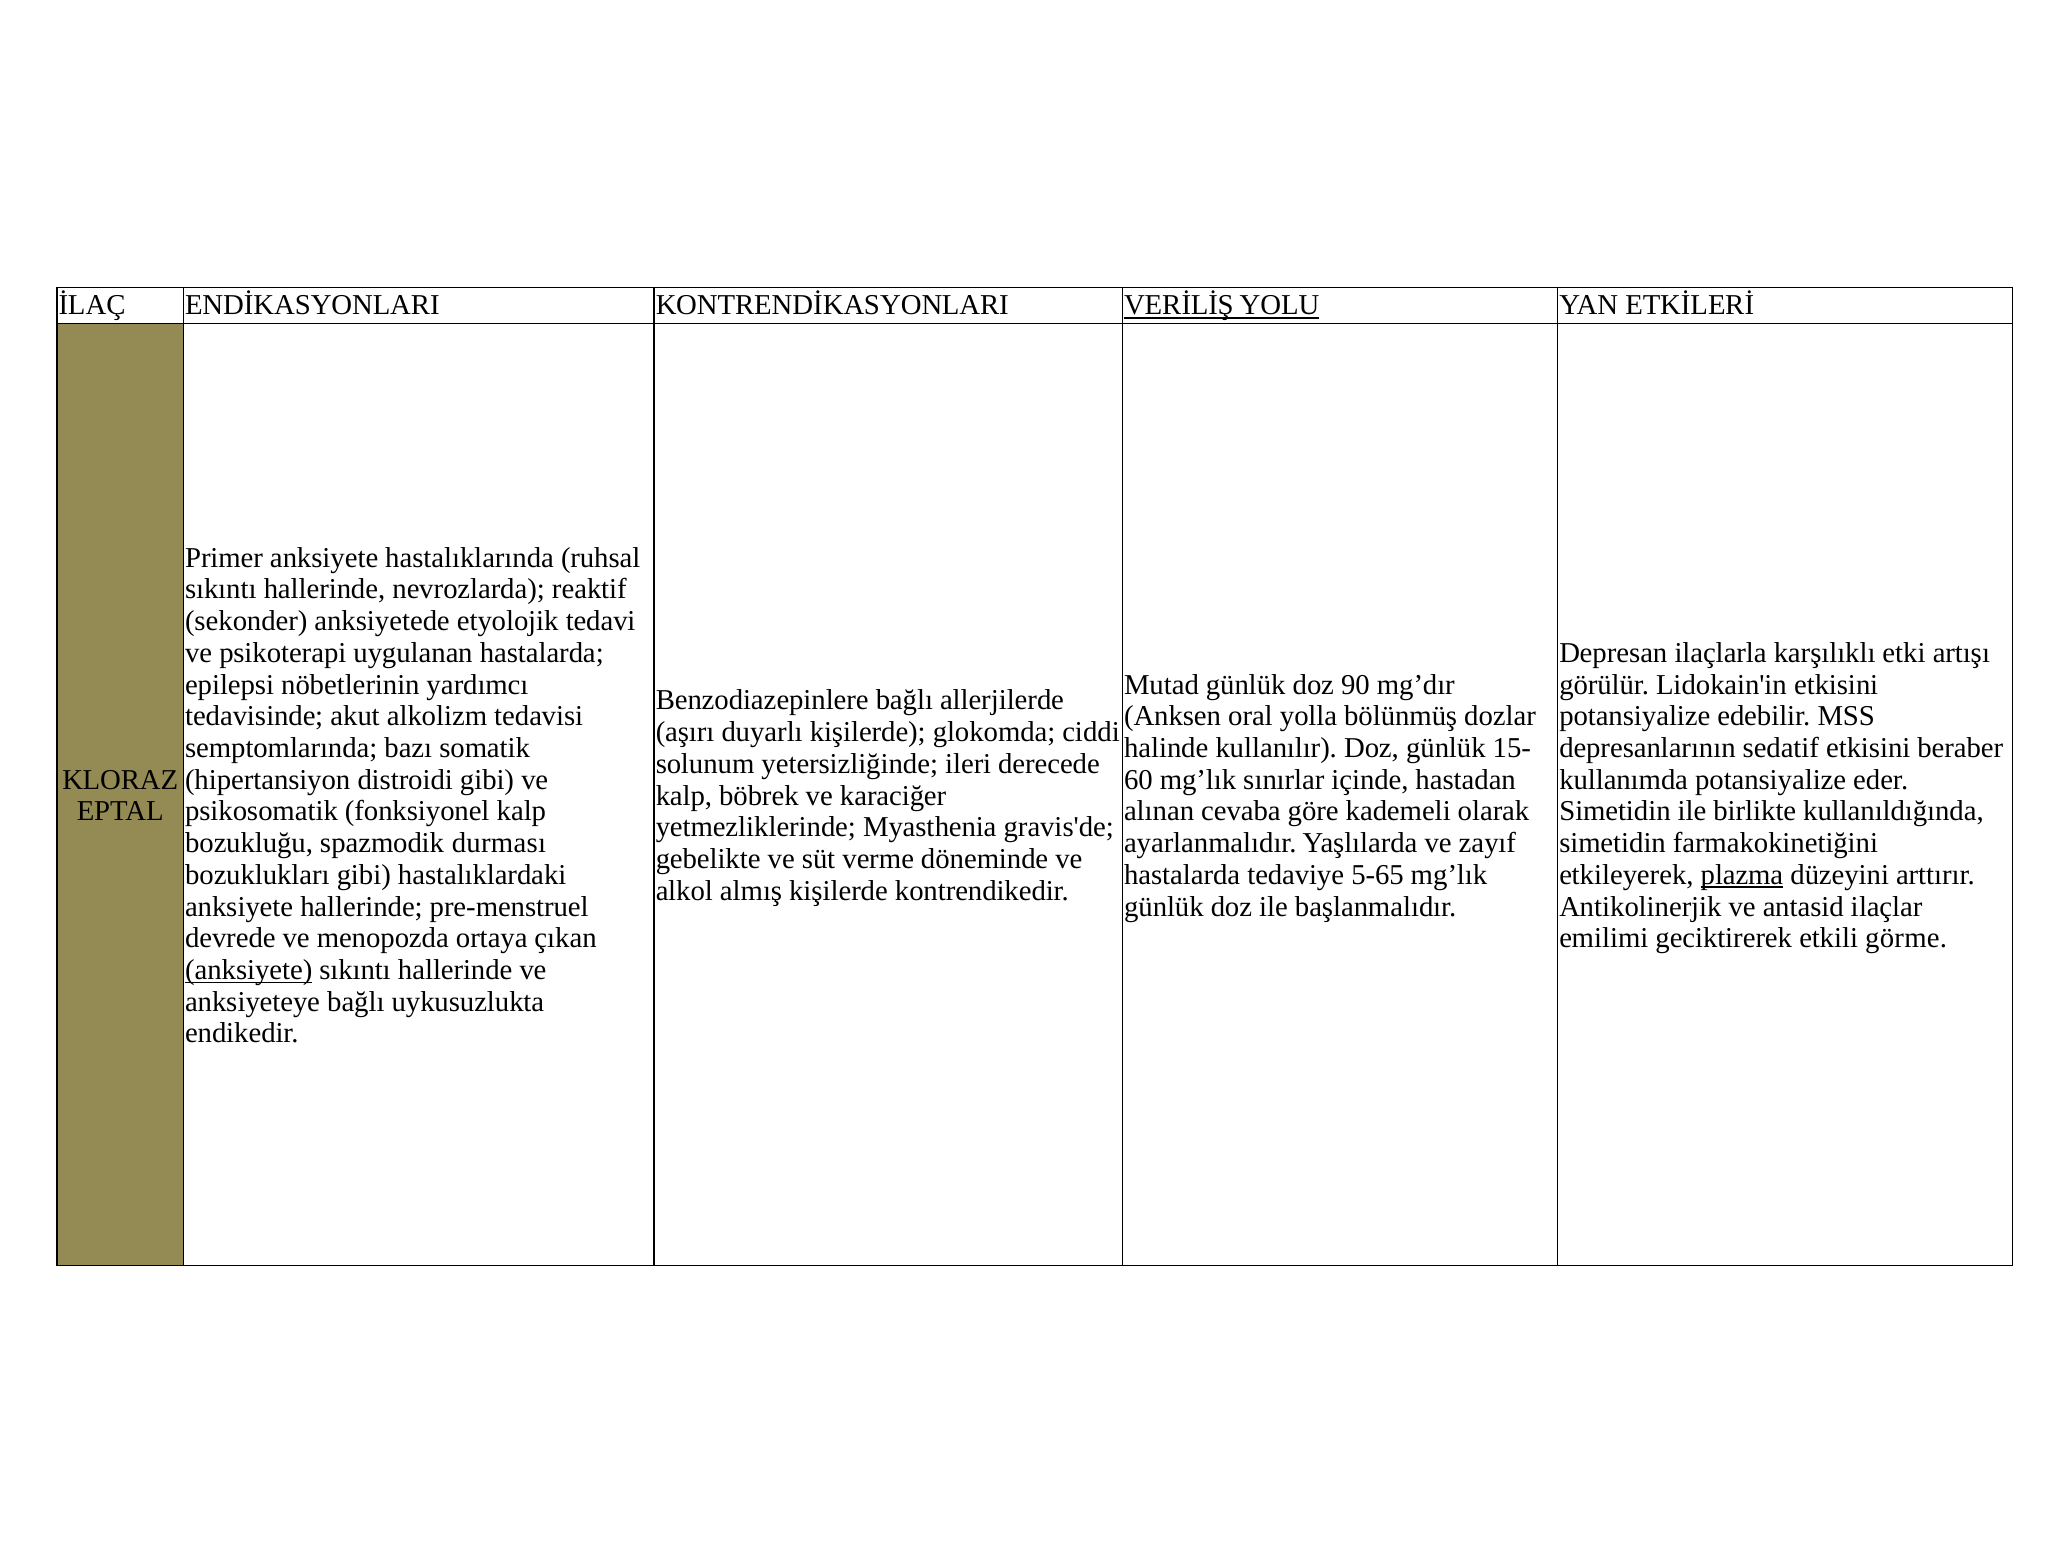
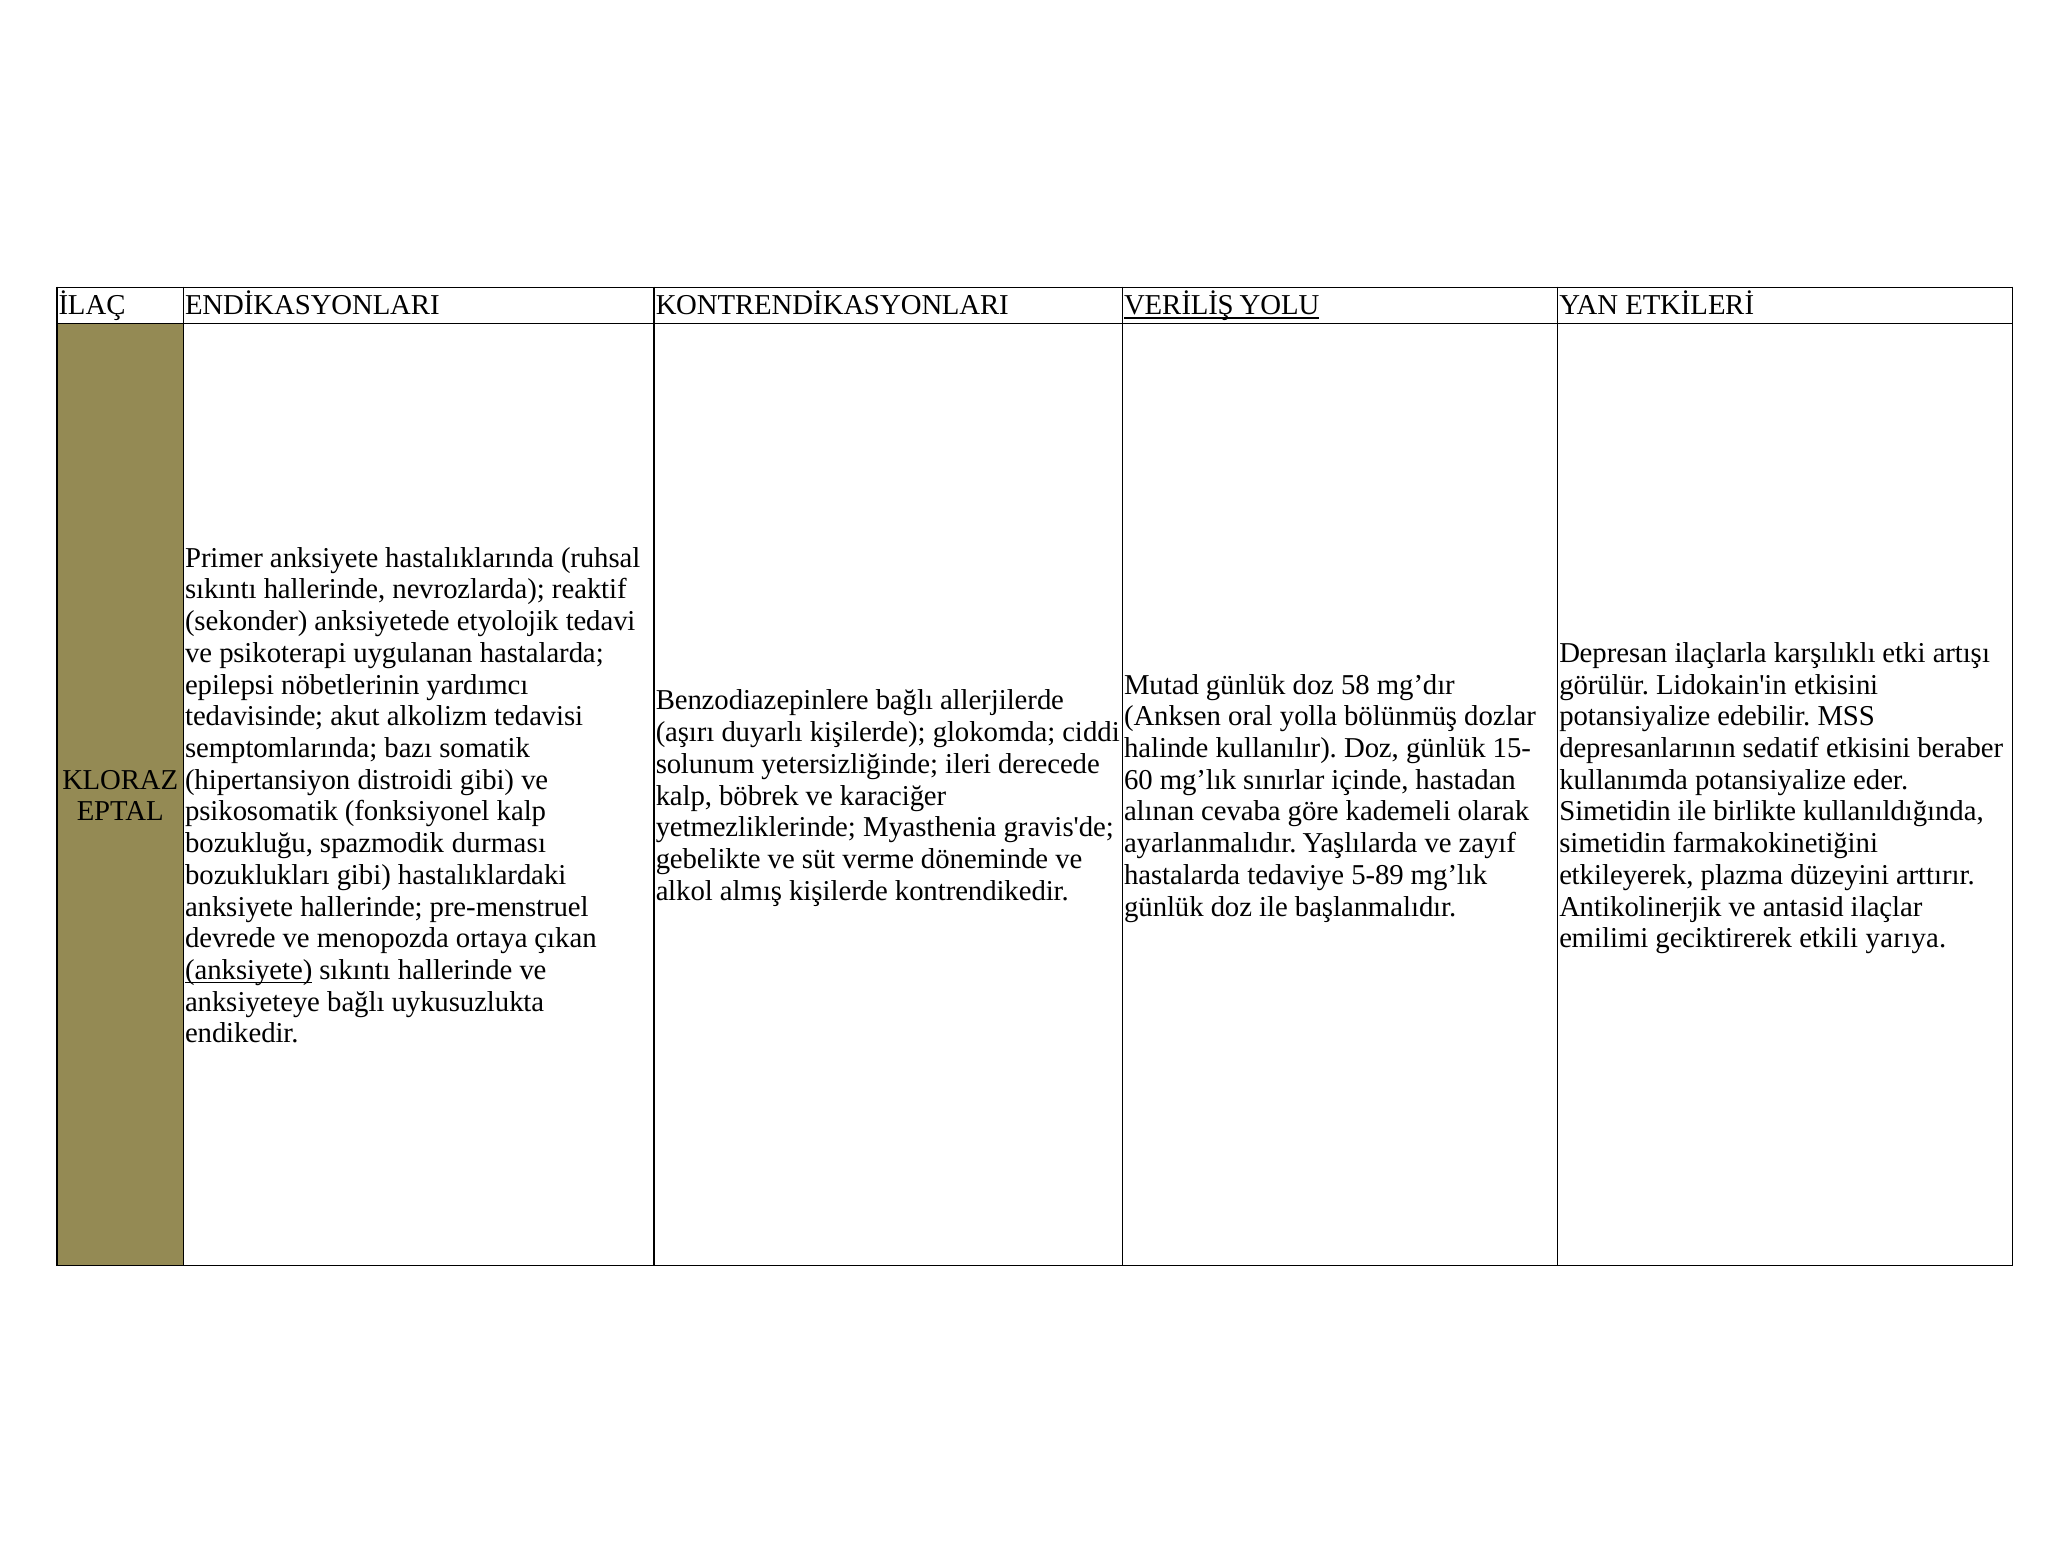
90: 90 -> 58
5-65: 5-65 -> 5-89
plazma underline: present -> none
görme: görme -> yarıya
